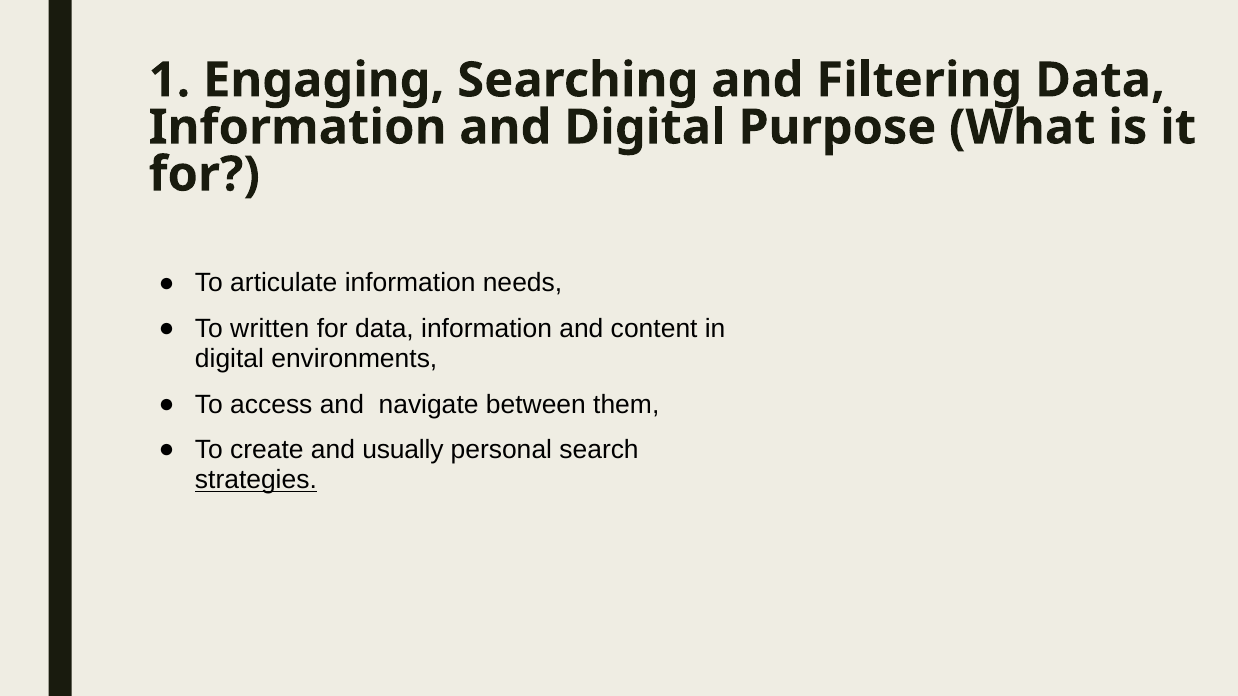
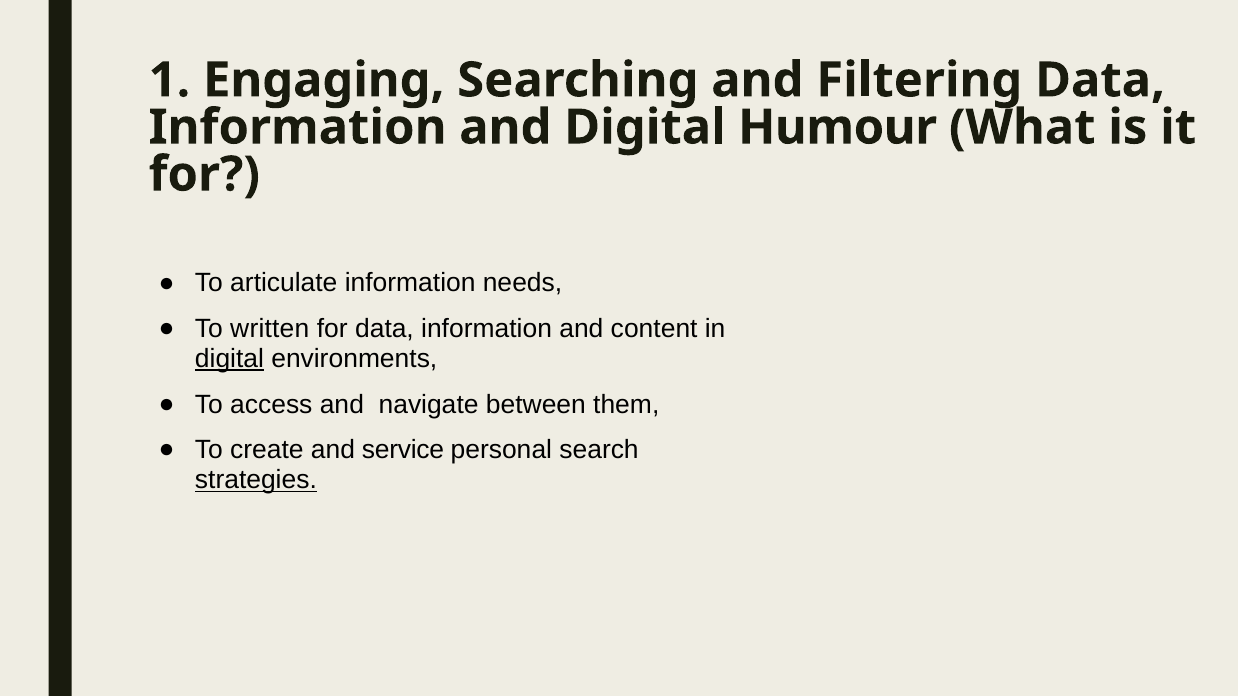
Purpose: Purpose -> Humour
digital at (229, 359) underline: none -> present
usually: usually -> service
